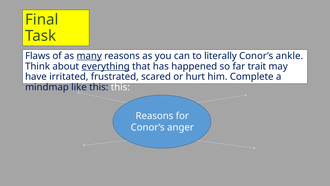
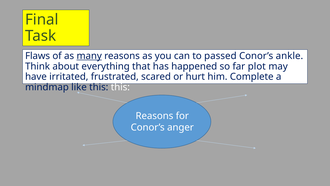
literally: literally -> passed
everything underline: present -> none
trait: trait -> plot
